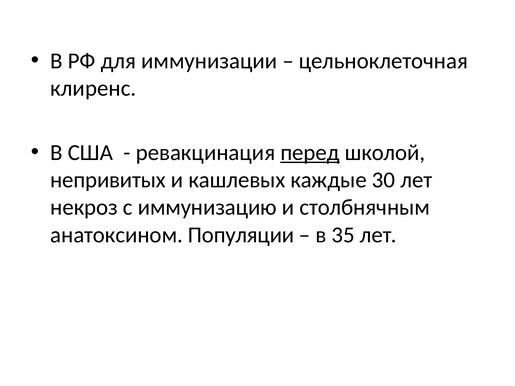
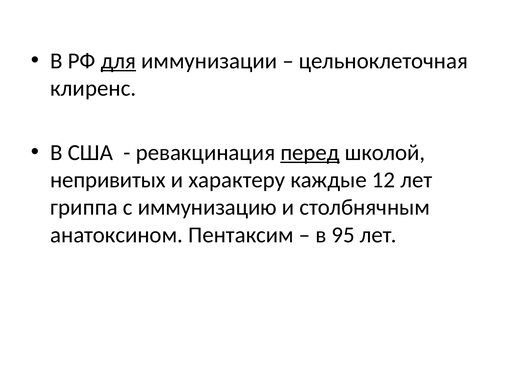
для underline: none -> present
кашлевых: кашлевых -> характеру
30: 30 -> 12
некроз: некроз -> гриппа
Популяции: Популяции -> Пентаксим
35: 35 -> 95
